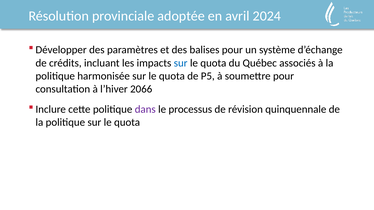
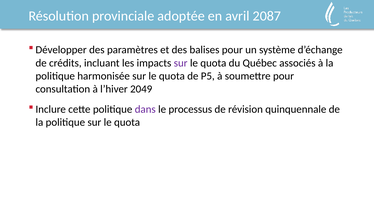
2024: 2024 -> 2087
sur at (181, 63) colour: blue -> purple
2066: 2066 -> 2049
